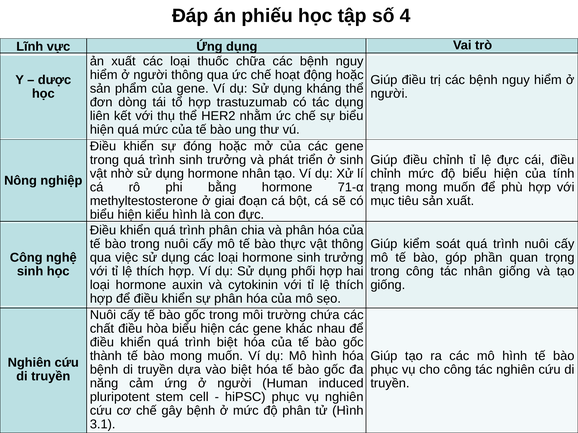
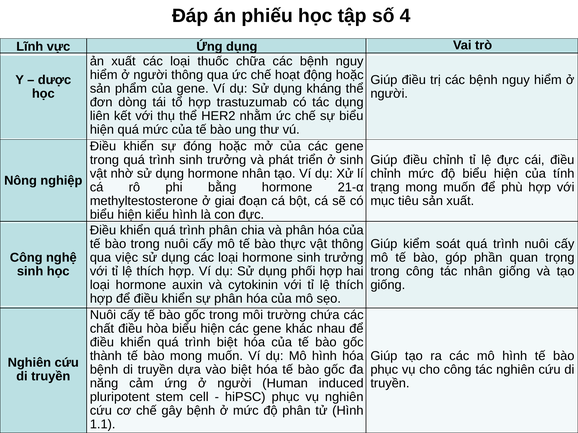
71-α: 71-α -> 21-α
3.1: 3.1 -> 1.1
